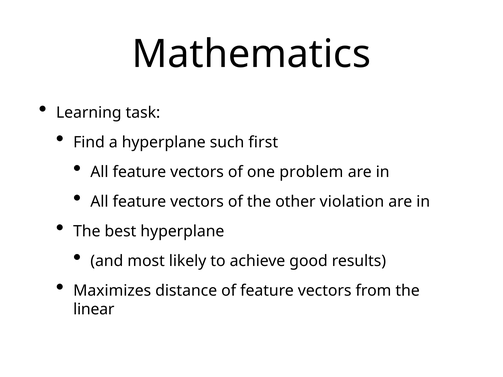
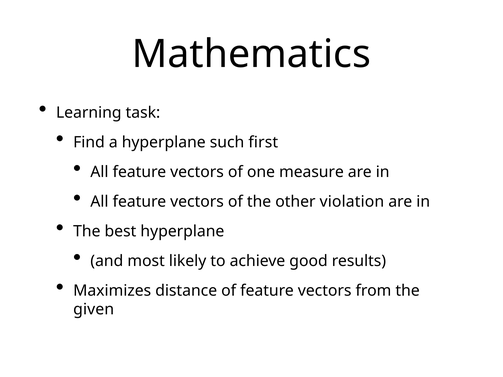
problem: problem -> measure
linear: linear -> given
